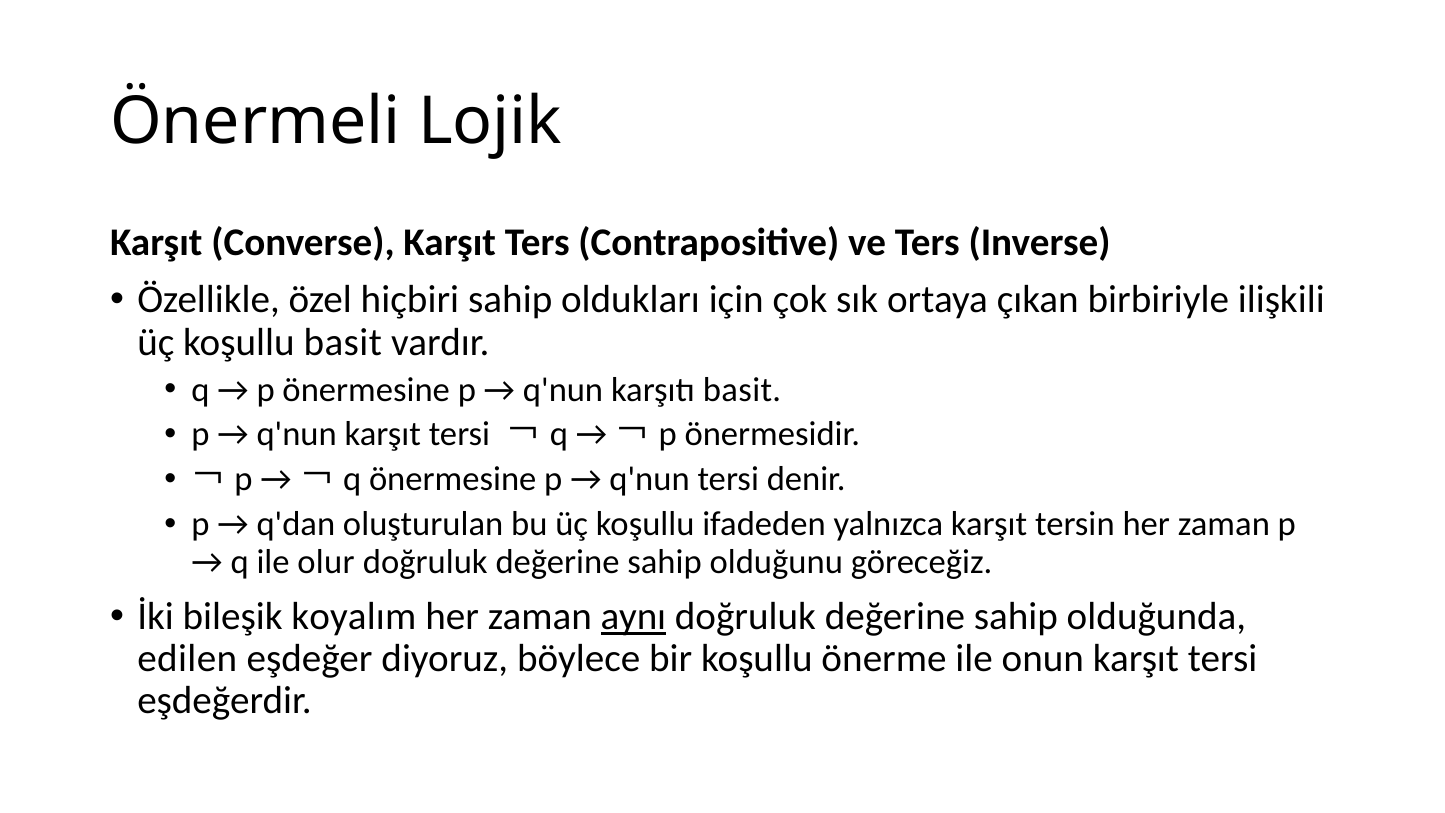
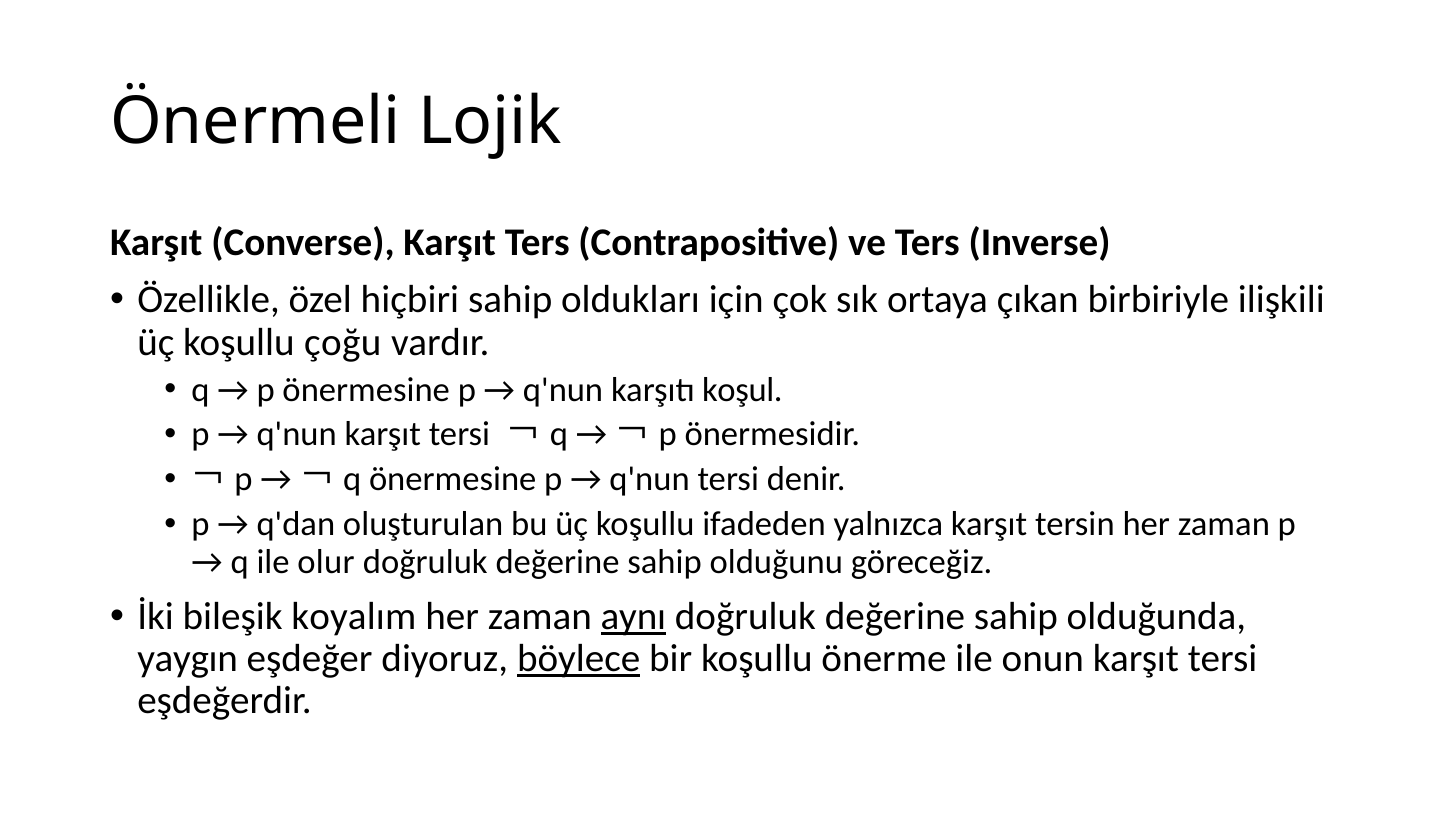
koşullu basit: basit -> çoğu
karşıtı basit: basit -> koşul
edilen: edilen -> yaygın
böylece underline: none -> present
